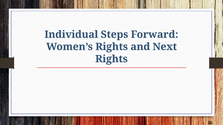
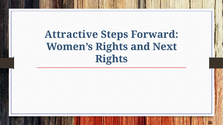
Individual: Individual -> Attractive
